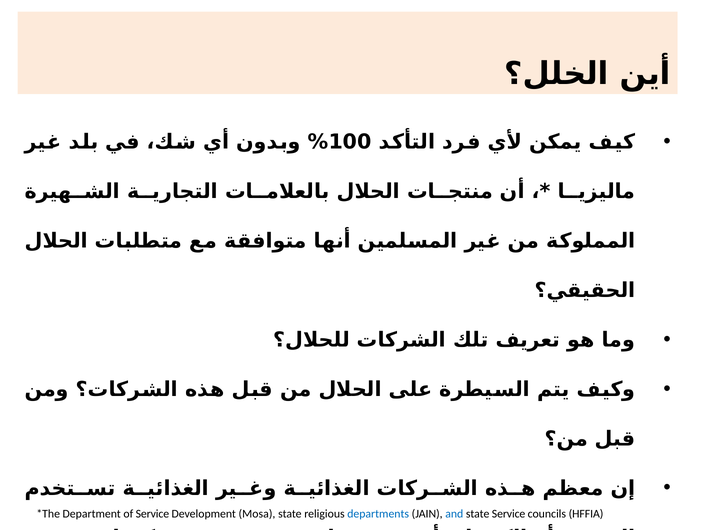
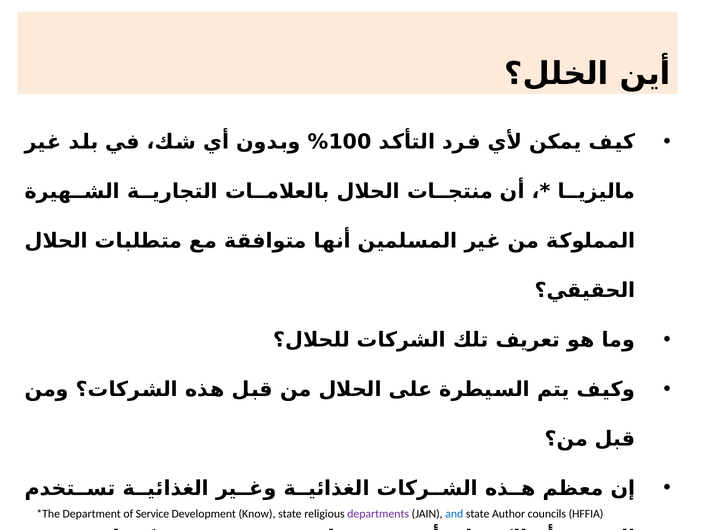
Mosa: Mosa -> Know
departments colour: blue -> purple
state Service: Service -> Author
